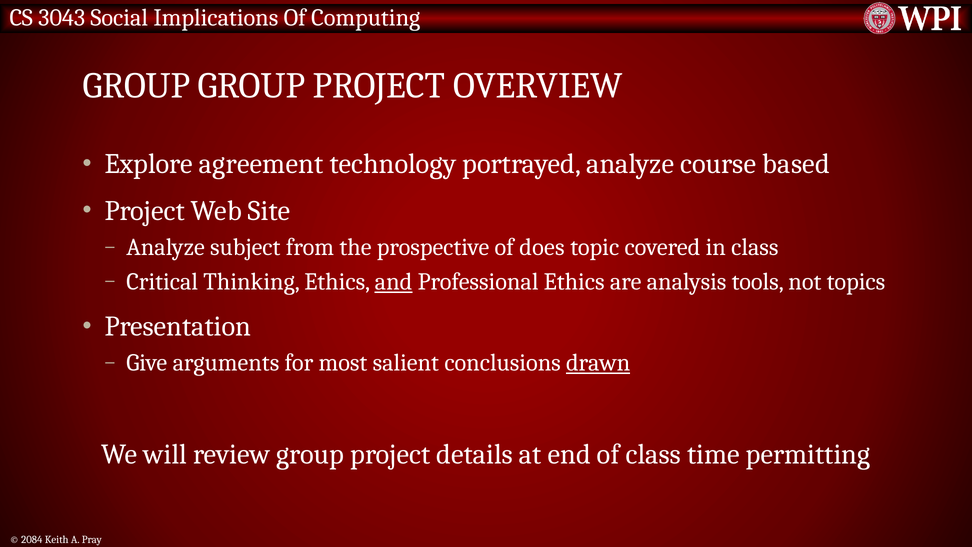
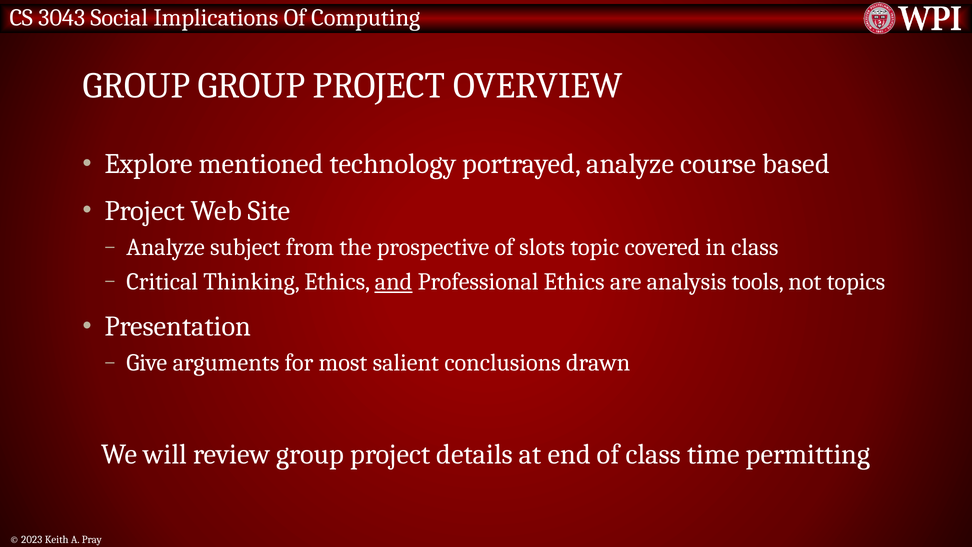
agreement: agreement -> mentioned
does: does -> slots
drawn underline: present -> none
2084: 2084 -> 2023
